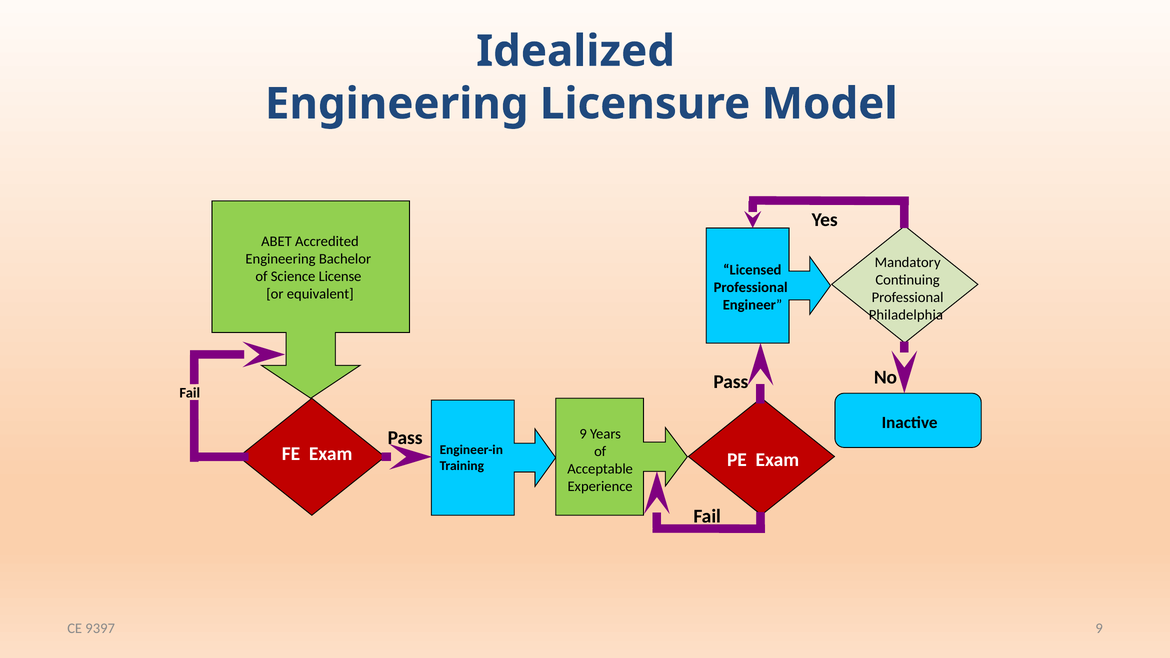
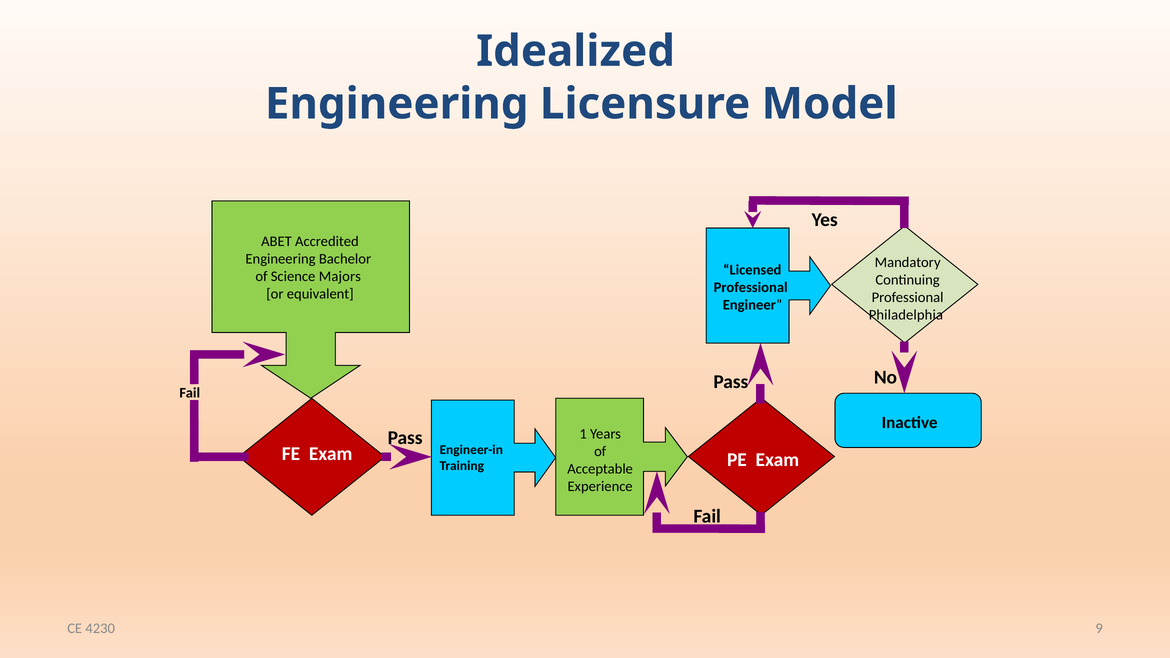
License: License -> Majors
Pass 9: 9 -> 1
9397: 9397 -> 4230
